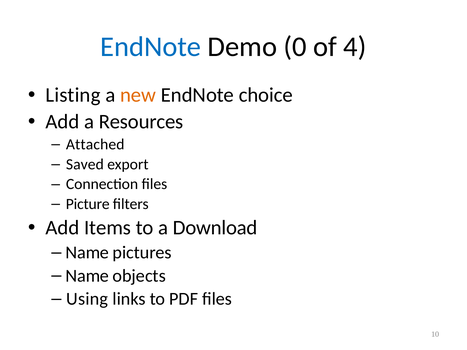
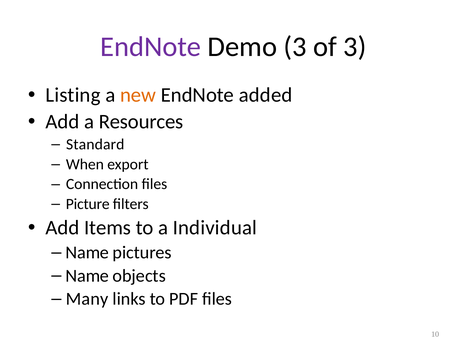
EndNote at (151, 47) colour: blue -> purple
Demo 0: 0 -> 3
of 4: 4 -> 3
choice: choice -> added
Attached: Attached -> Standard
Saved: Saved -> When
Download: Download -> Individual
Using: Using -> Many
